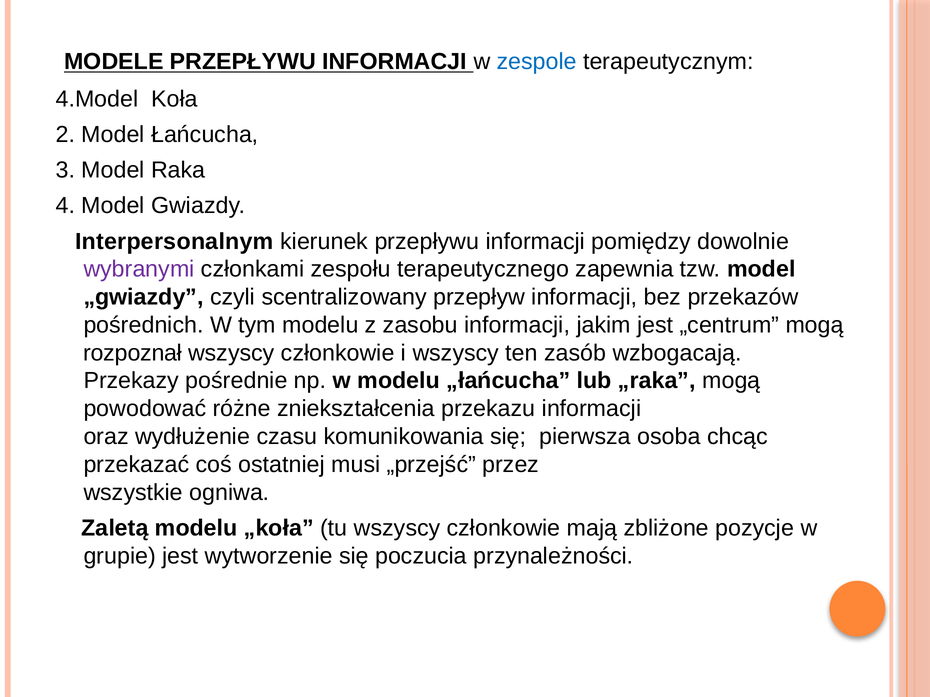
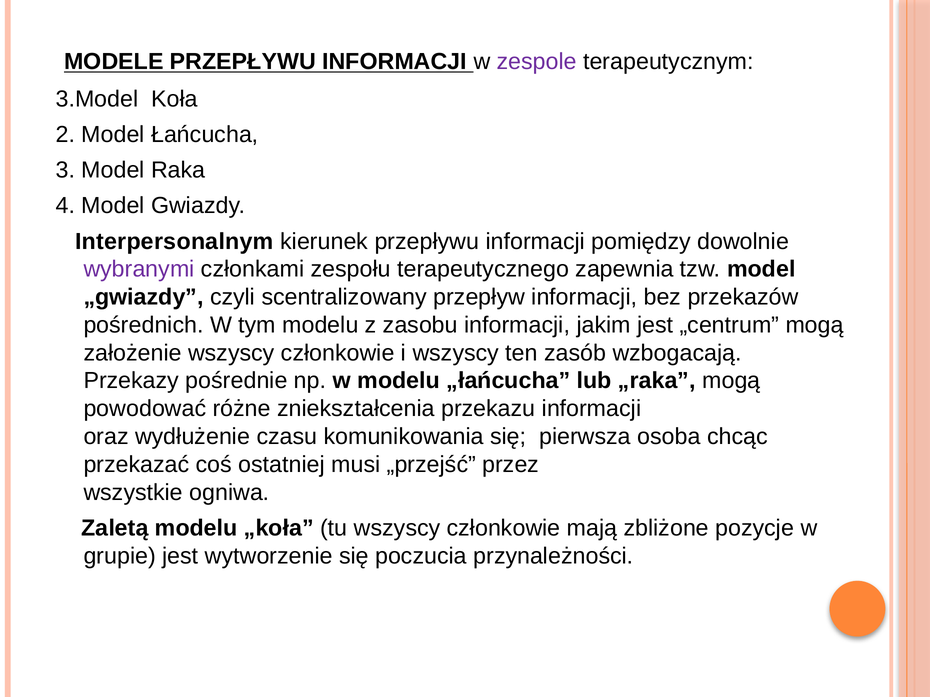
zespole colour: blue -> purple
4.Model: 4.Model -> 3.Model
rozpoznał: rozpoznał -> założenie
